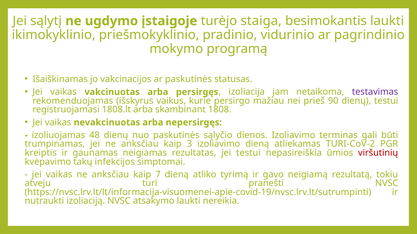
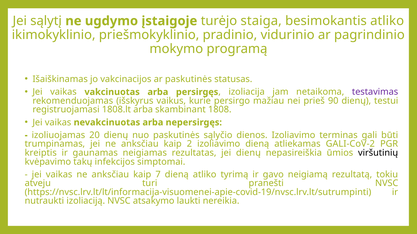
besimokantis laukti: laukti -> atliko
48: 48 -> 20
3: 3 -> 2
TURI-CoV-2: TURI-CoV-2 -> GALI-CoV-2
jei testui: testui -> dienų
viršutinių colour: red -> black
